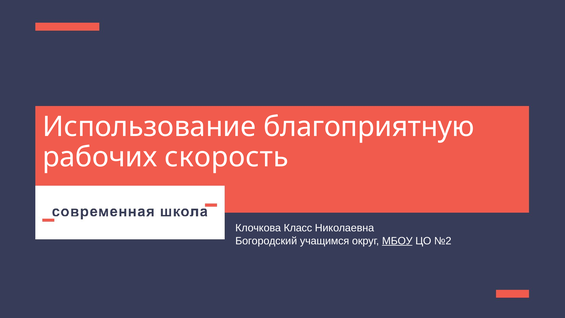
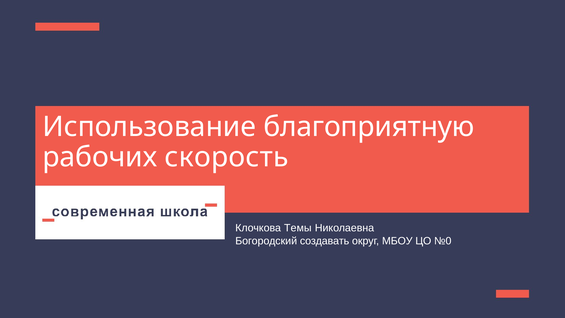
Класс: Класс -> Темы
учащимся: учащимся -> создавать
МБОУ underline: present -> none
№2: №2 -> №0
